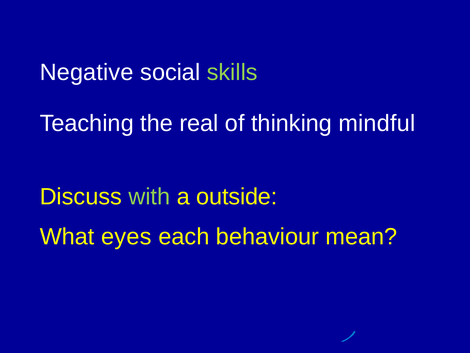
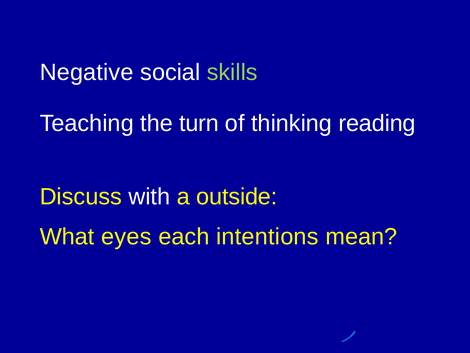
real: real -> turn
mindful: mindful -> reading
with colour: light green -> white
behaviour: behaviour -> intentions
